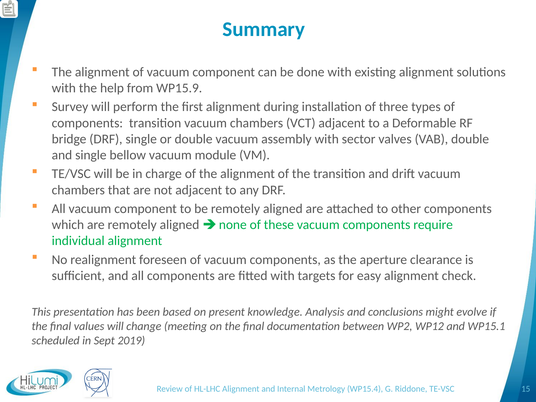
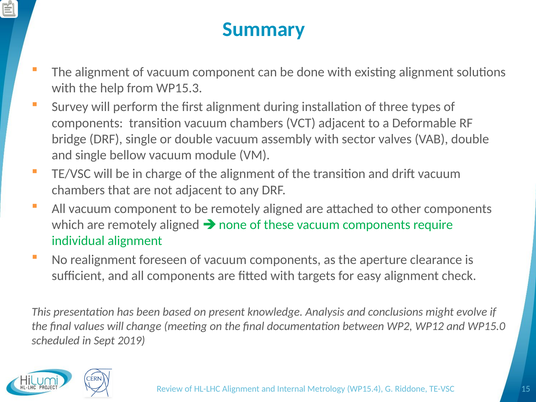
WP15.9: WP15.9 -> WP15.3
WP15.1: WP15.1 -> WP15.0
